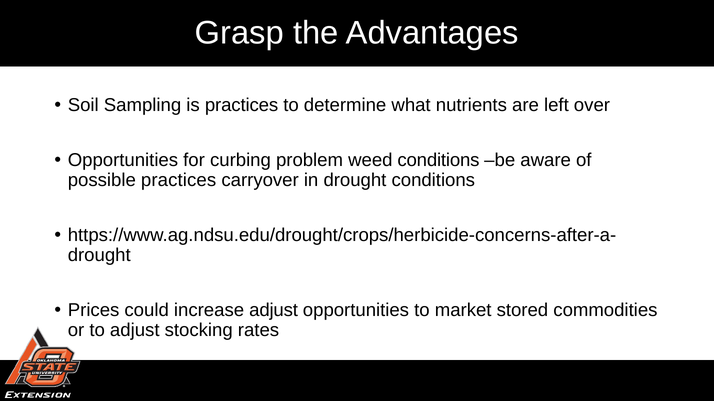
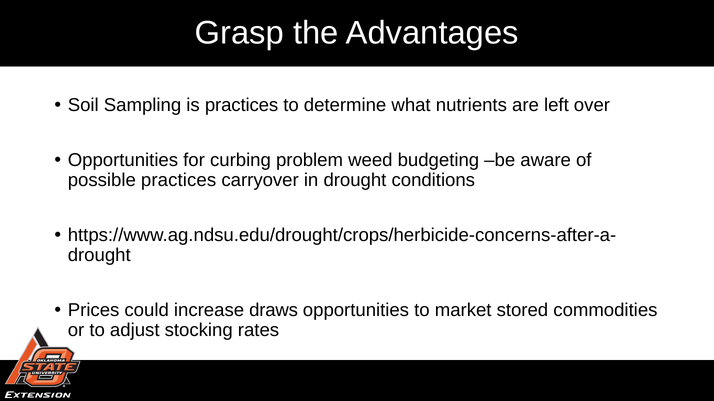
weed conditions: conditions -> budgeting
increase adjust: adjust -> draws
